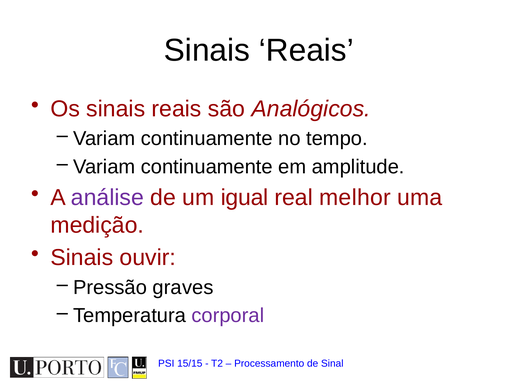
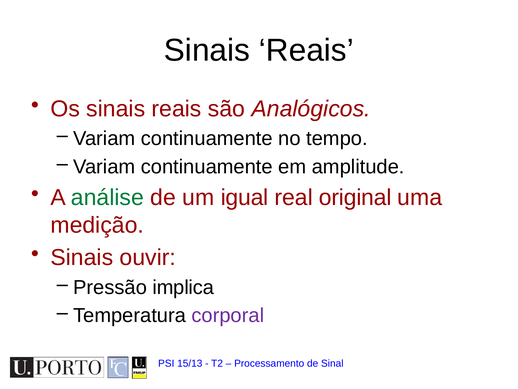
análise colour: purple -> green
melhor: melhor -> original
graves: graves -> implica
15/15: 15/15 -> 15/13
